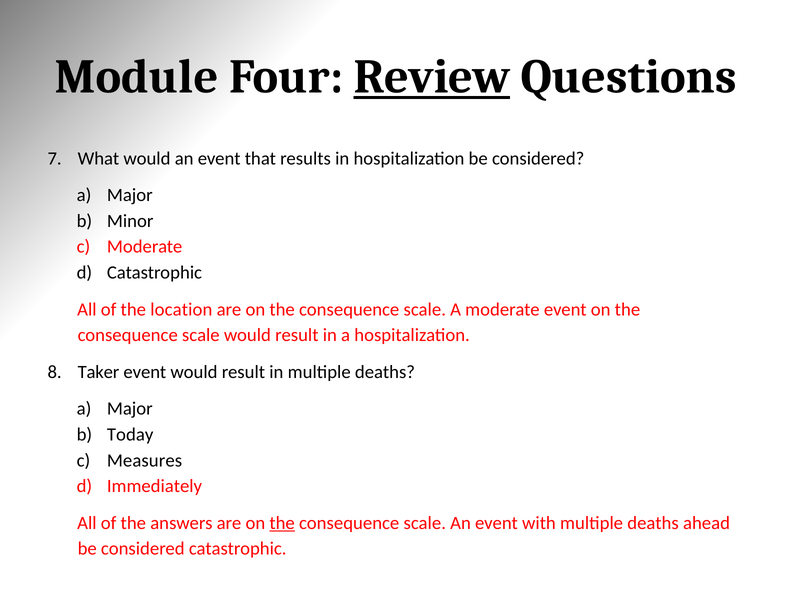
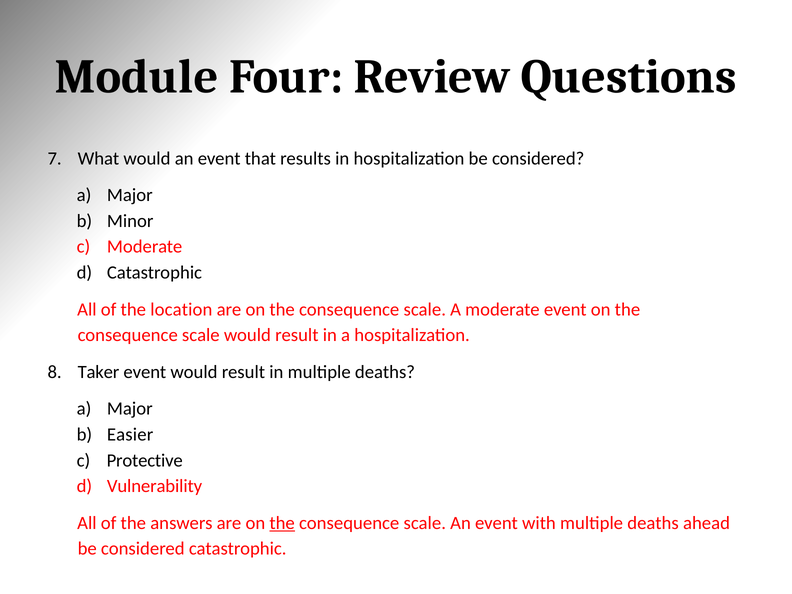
Review underline: present -> none
Today: Today -> Easier
Measures: Measures -> Protective
Immediately: Immediately -> Vulnerability
